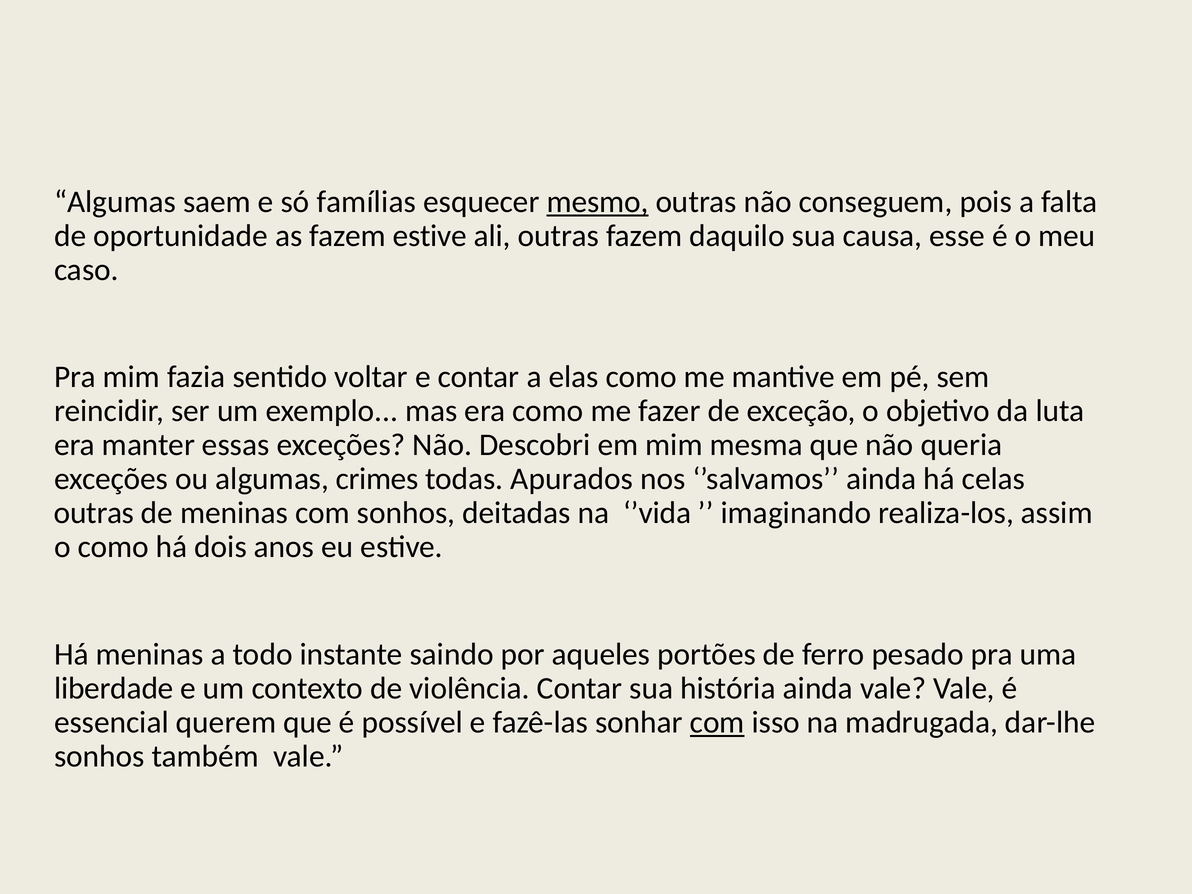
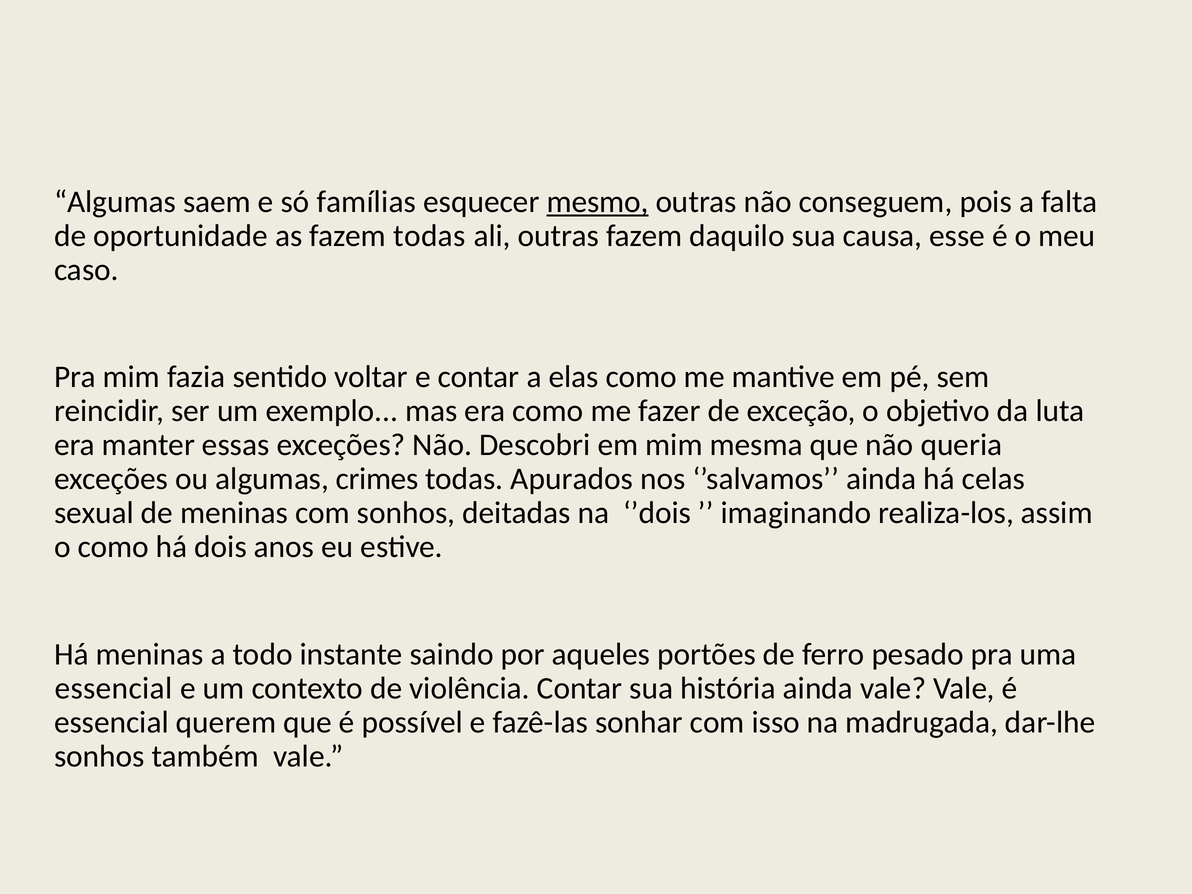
fazem estive: estive -> todas
outras at (94, 513): outras -> sexual
’vida: ’vida -> ’dois
liberdade at (114, 688): liberdade -> essencial
com at (717, 722) underline: present -> none
